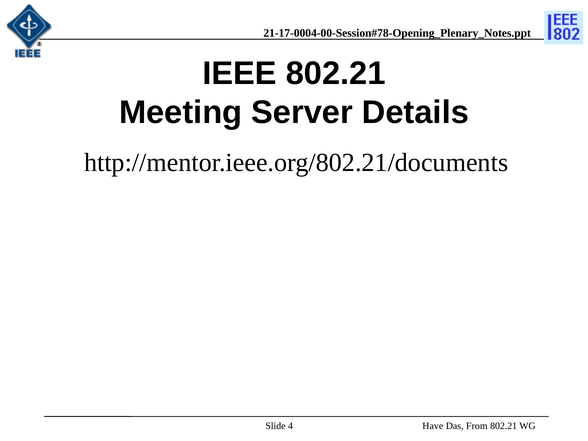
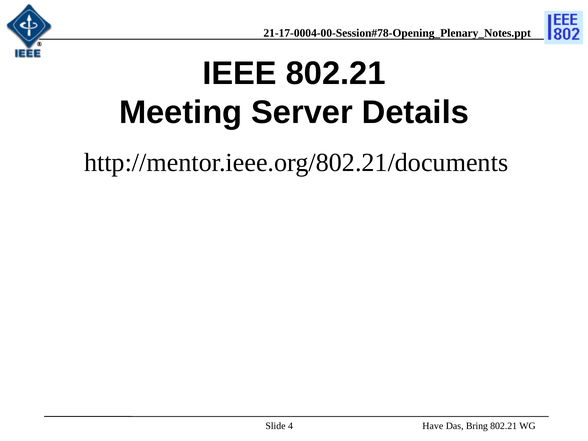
From: From -> Bring
